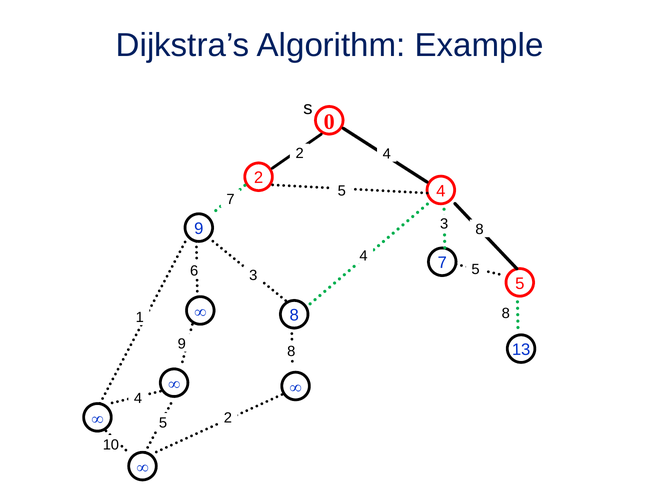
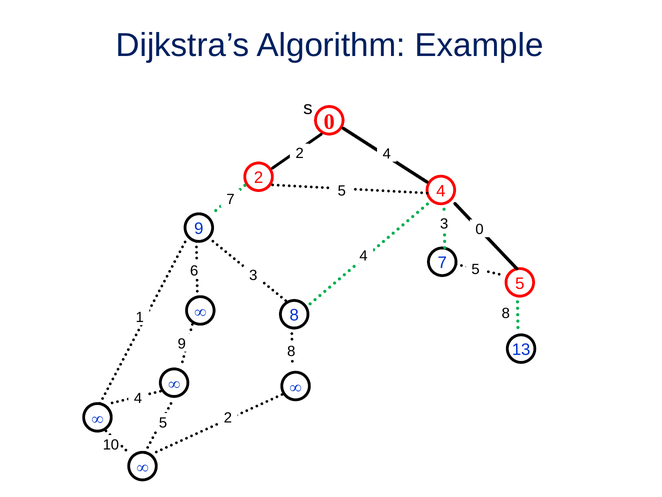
3 8: 8 -> 0
